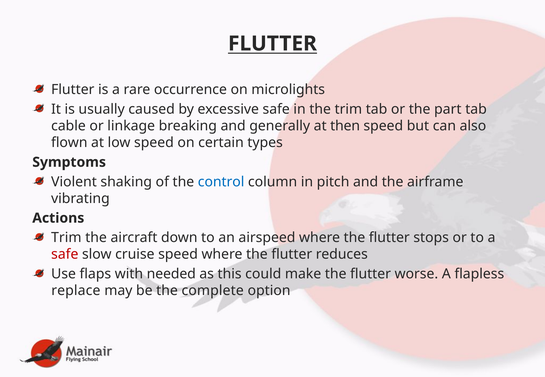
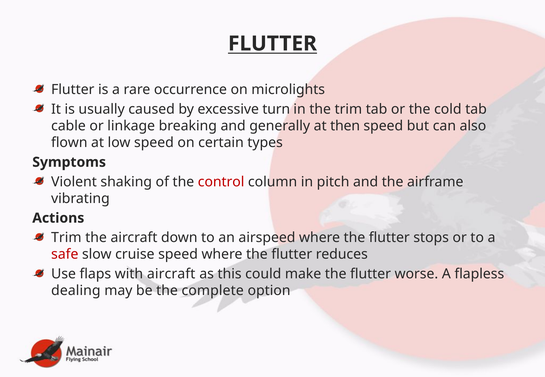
excessive safe: safe -> turn
part: part -> cold
control colour: blue -> red
with needed: needed -> aircraft
replace: replace -> dealing
